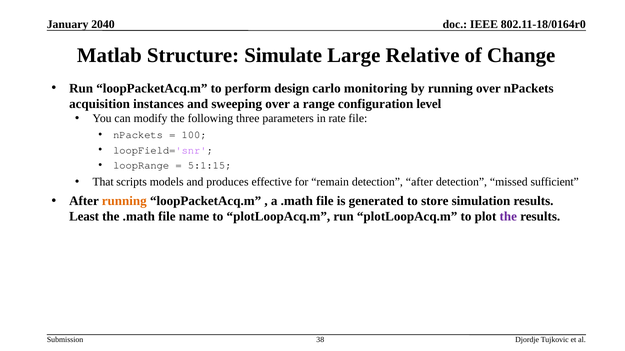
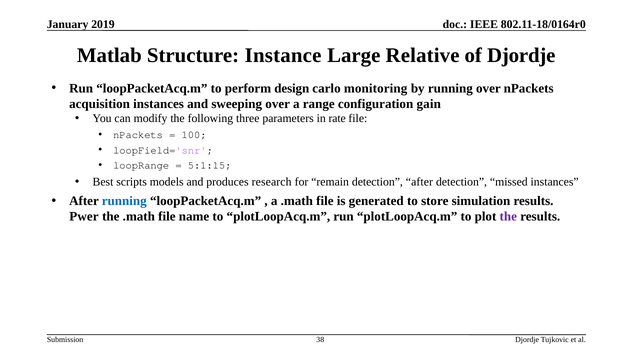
2040: 2040 -> 2019
Simulate: Simulate -> Instance
of Change: Change -> Djordje
level: level -> gain
That: That -> Best
effective: effective -> research
missed sufficient: sufficient -> instances
running at (124, 201) colour: orange -> blue
Least: Least -> Pwer
